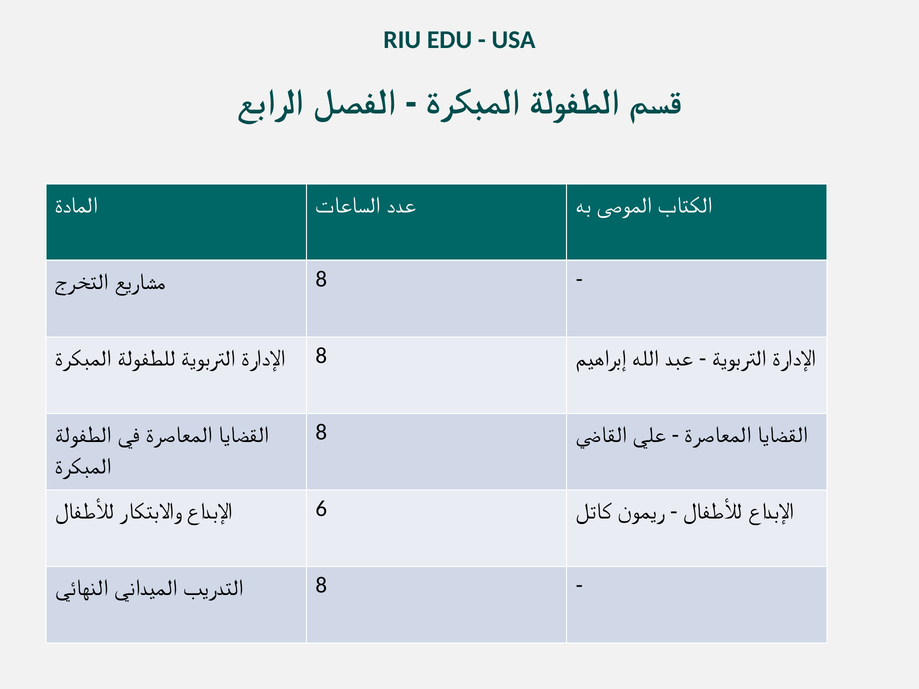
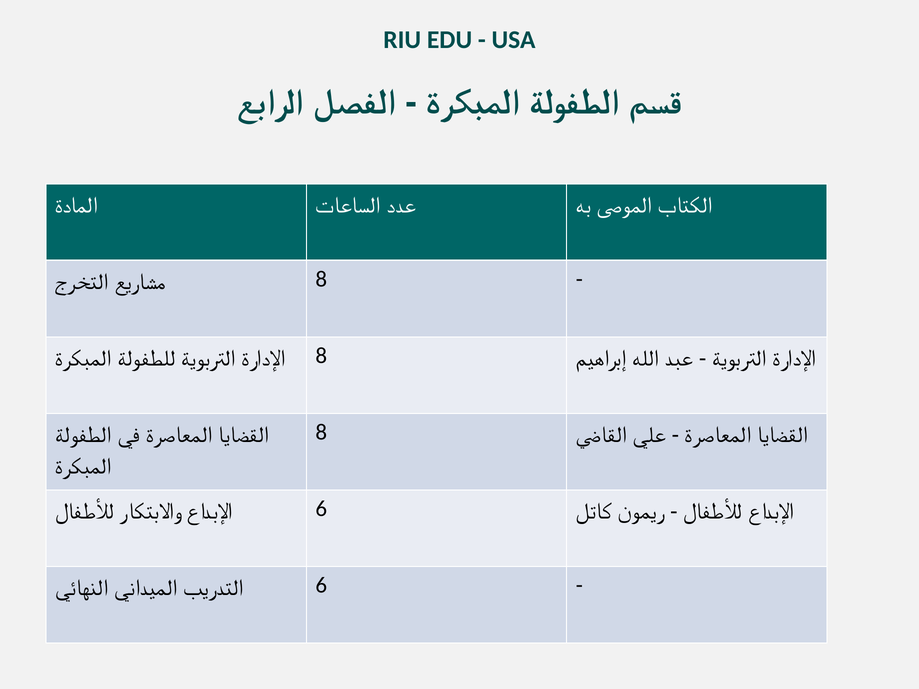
8 at (321, 585): 8 -> 6
